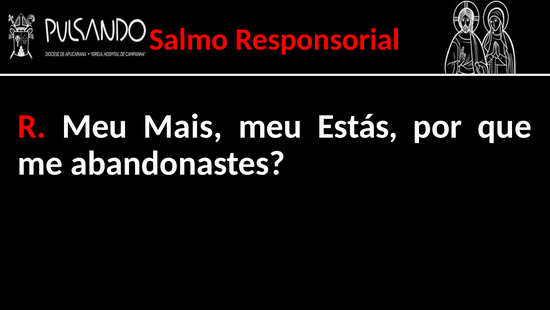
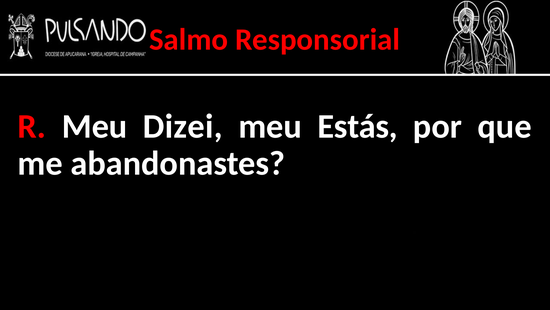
Mais: Mais -> Dizei
